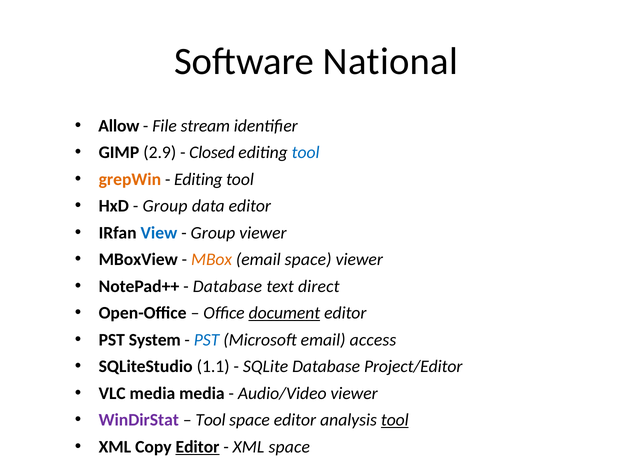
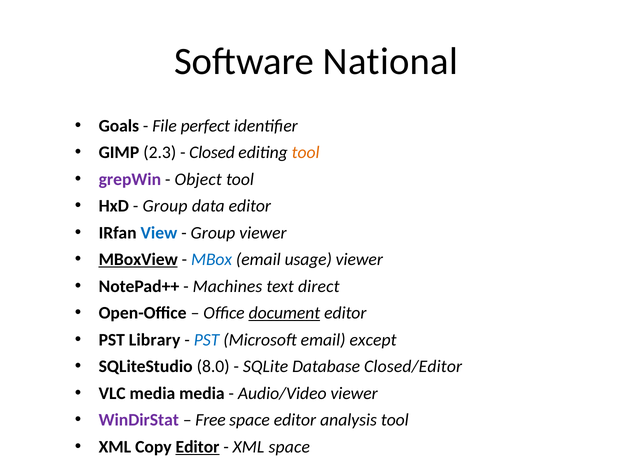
Allow: Allow -> Goals
stream: stream -> perfect
2.9: 2.9 -> 2.3
tool at (306, 152) colour: blue -> orange
grepWin colour: orange -> purple
Editing at (198, 179): Editing -> Object
MBoxView underline: none -> present
MBox colour: orange -> blue
email space: space -> usage
Database at (227, 286): Database -> Machines
System: System -> Library
access: access -> except
1.1: 1.1 -> 8.0
Project/Editor: Project/Editor -> Closed/Editor
Tool at (211, 420): Tool -> Free
tool at (395, 420) underline: present -> none
